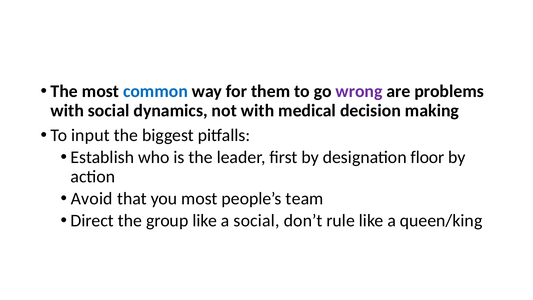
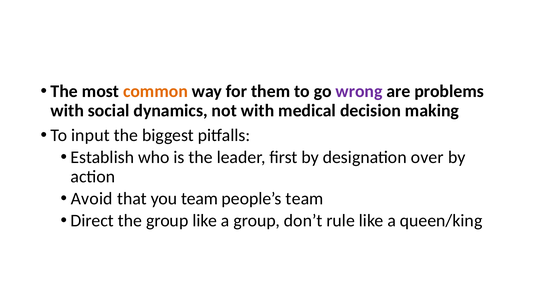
common colour: blue -> orange
floor: floor -> over
you most: most -> team
a social: social -> group
